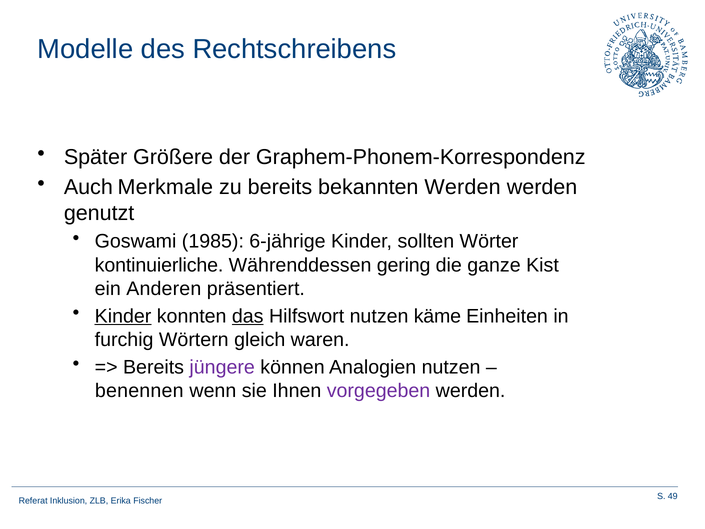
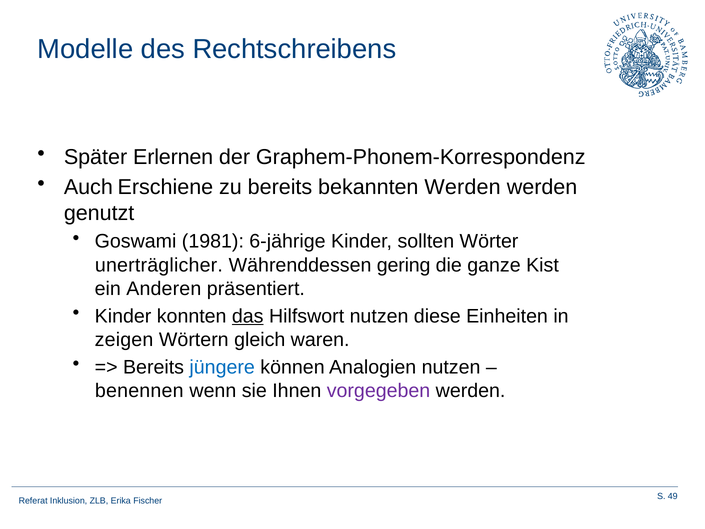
Größere: Größere -> Erlernen
Merkmale: Merkmale -> Erschiene
1985: 1985 -> 1981
kontinuierliche: kontinuierliche -> unerträglicher
Kinder at (123, 316) underline: present -> none
käme: käme -> diese
furchig: furchig -> zeigen
jüngere colour: purple -> blue
